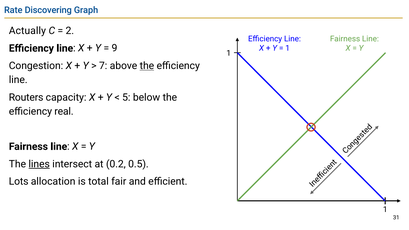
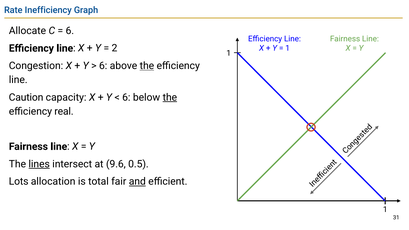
Discovering: Discovering -> Inefficiency
Actually: Actually -> Allocate
2 at (70, 31): 2 -> 6
9: 9 -> 2
7 at (103, 66): 7 -> 6
Routers: Routers -> Caution
5 at (126, 97): 5 -> 6
the at (170, 97) underline: none -> present
0.2: 0.2 -> 9.6
and underline: none -> present
